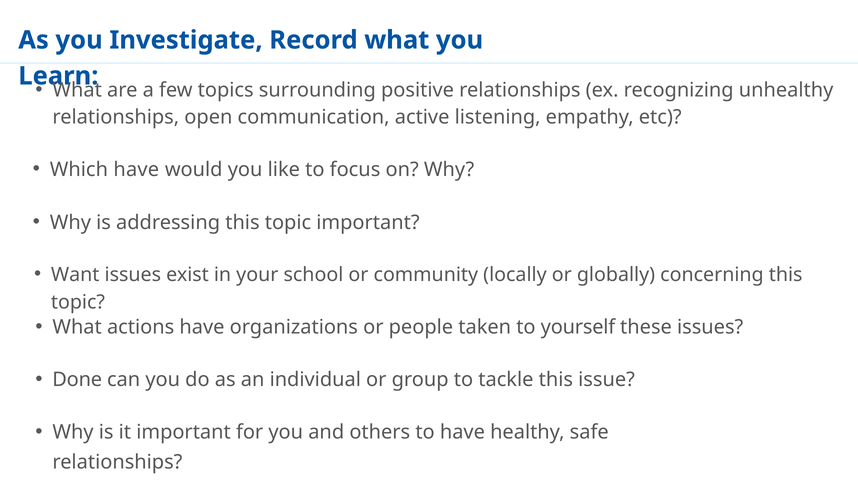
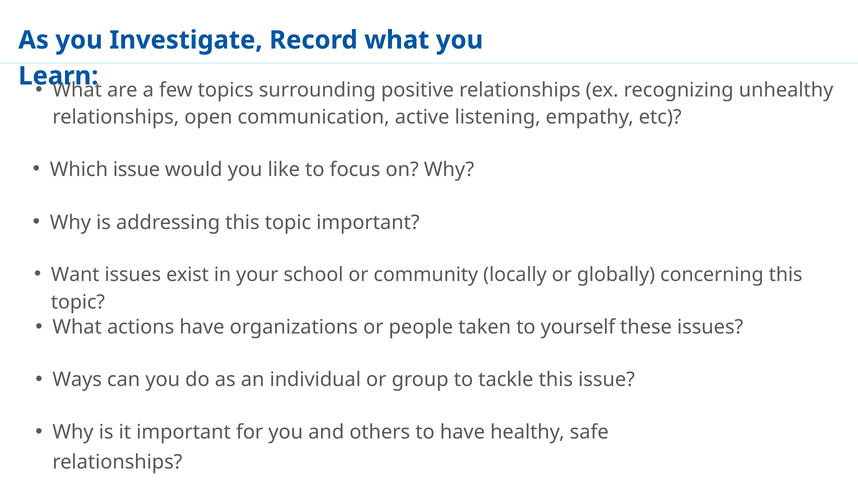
Which have: have -> issue
Done: Done -> Ways
